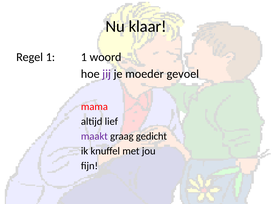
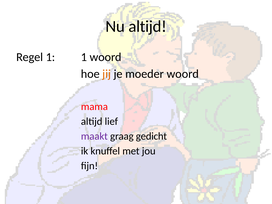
Nu klaar: klaar -> altijd
jij colour: purple -> orange
moeder gevoel: gevoel -> woord
